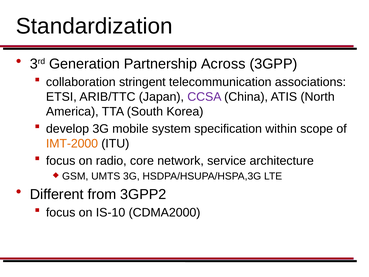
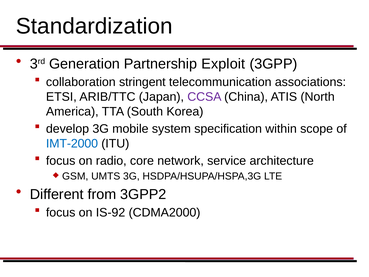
Across: Across -> Exploit
IMT-2000 colour: orange -> blue
IS-10: IS-10 -> IS-92
